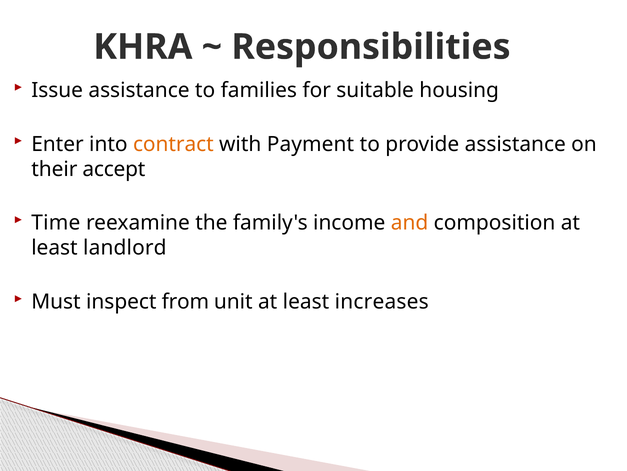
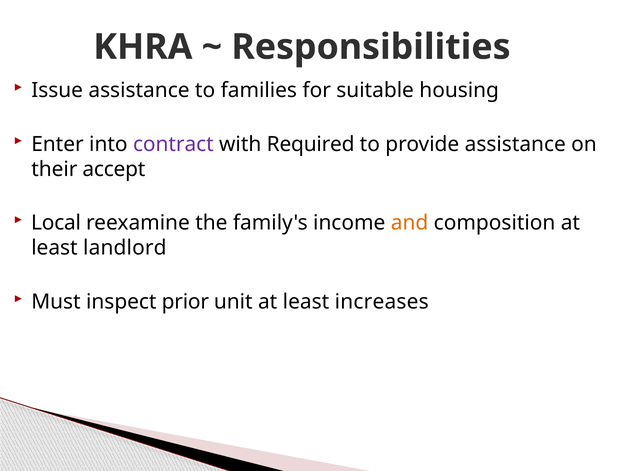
contract colour: orange -> purple
Payment: Payment -> Required
Time: Time -> Local
from: from -> prior
